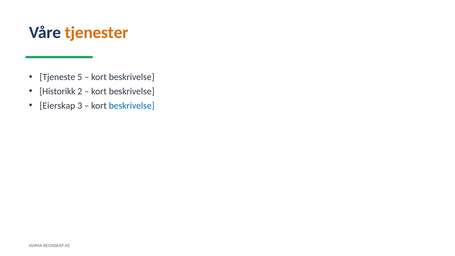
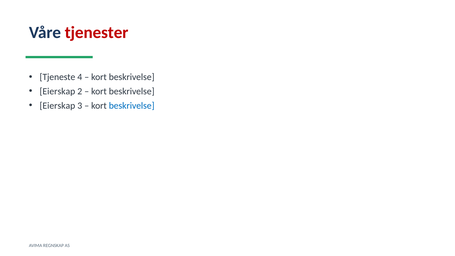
tjenester colour: orange -> red
5: 5 -> 4
Historikk at (57, 91): Historikk -> Eierskap
